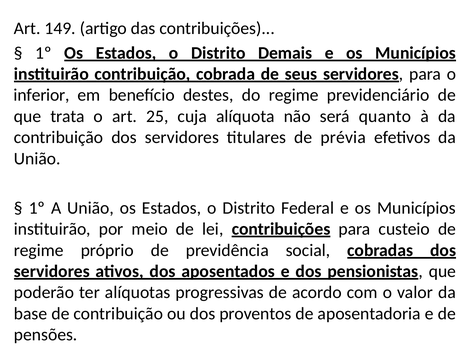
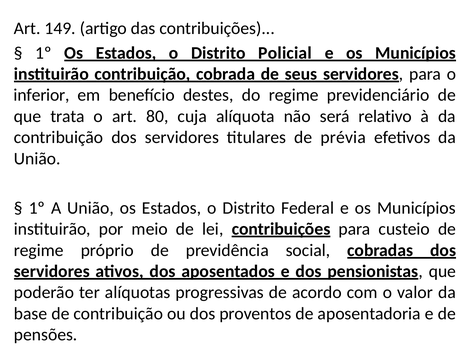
Demais: Demais -> Policial
25: 25 -> 80
quanto: quanto -> relativo
